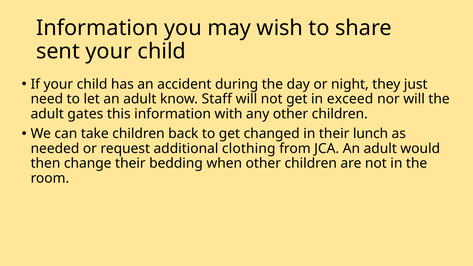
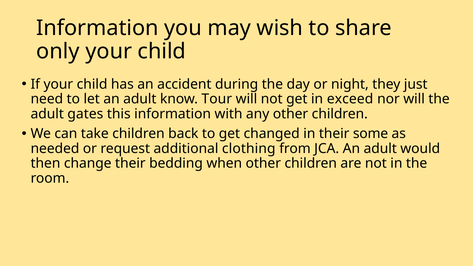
sent: sent -> only
Staff: Staff -> Tour
lunch: lunch -> some
